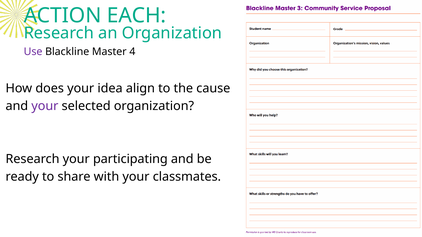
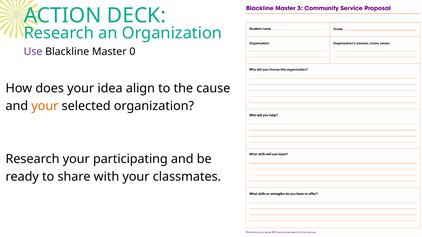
EACH: EACH -> DECK
4: 4 -> 0
your at (45, 106) colour: purple -> orange
